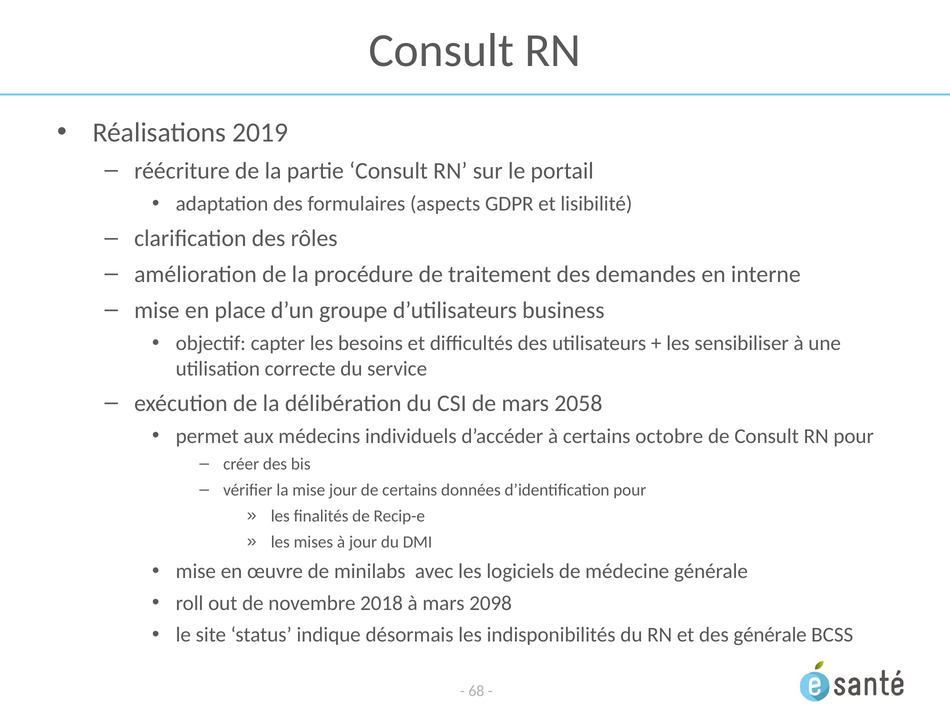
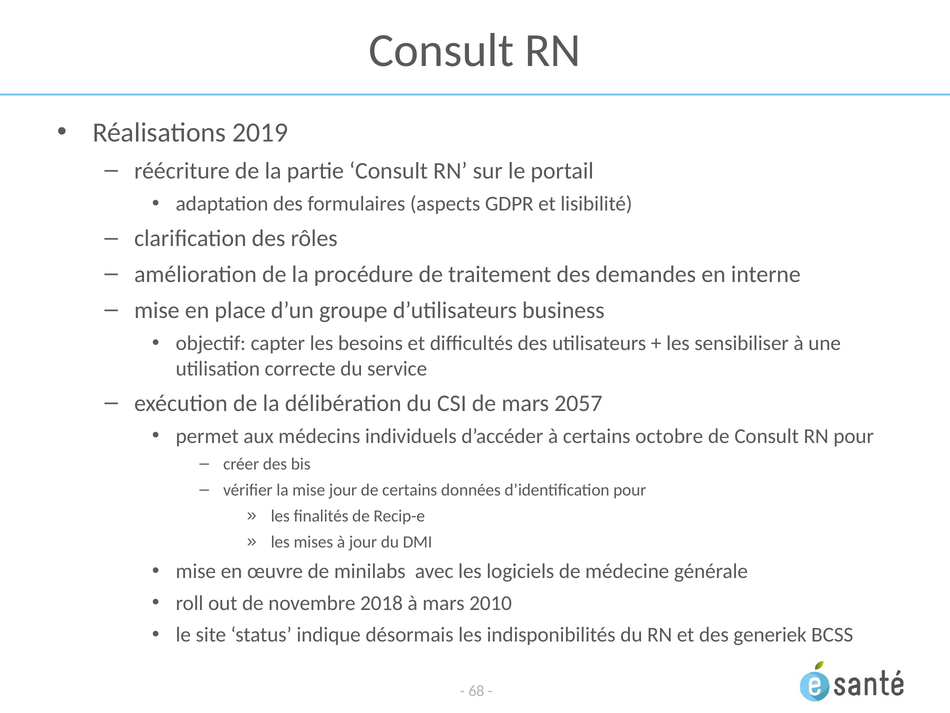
2058: 2058 -> 2057
2098: 2098 -> 2010
des générale: générale -> generiek
